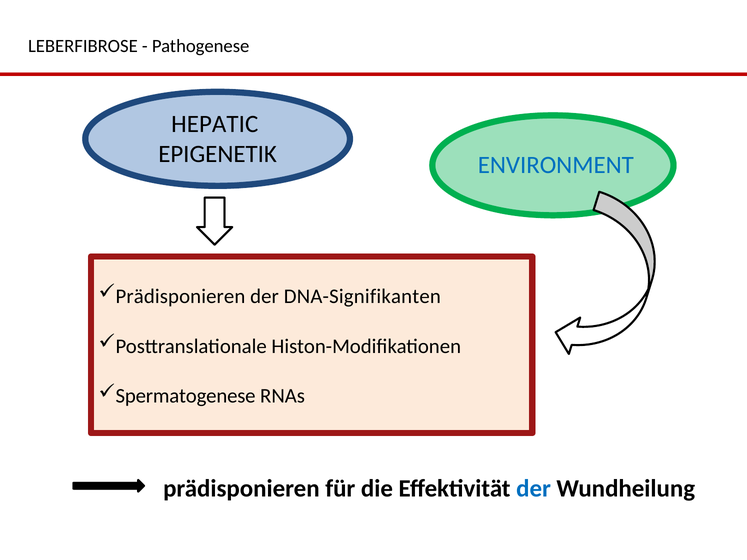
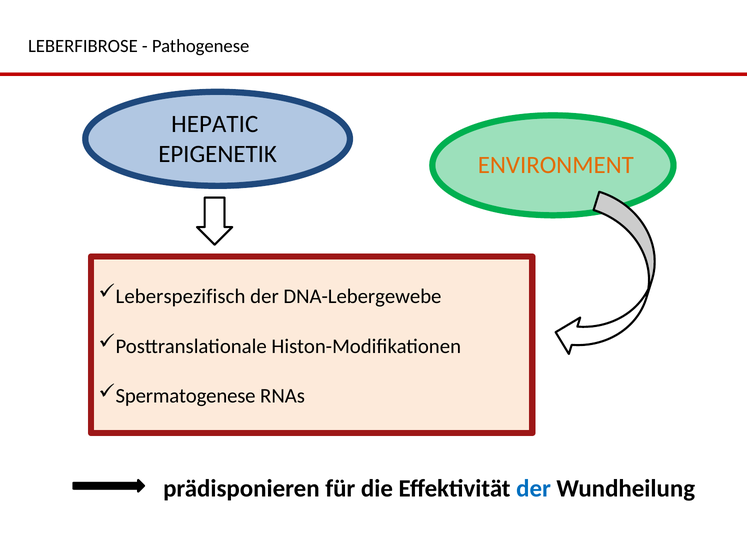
ENVIRONMENT colour: blue -> orange
Prädisponieren at (180, 297): Prädisponieren -> Leberspezifisch
DNA-Signifikanten: DNA-Signifikanten -> DNA-Lebergewebe
